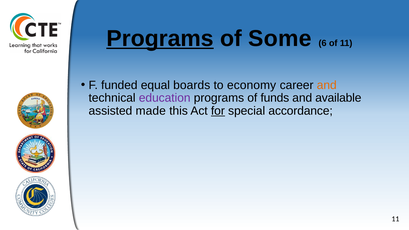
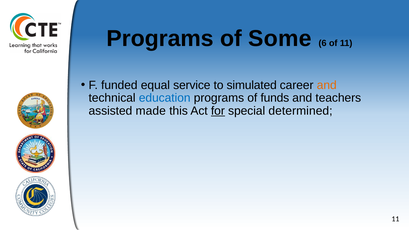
Programs at (160, 38) underline: present -> none
boards: boards -> service
economy: economy -> simulated
education colour: purple -> blue
available: available -> teachers
accordance: accordance -> determined
